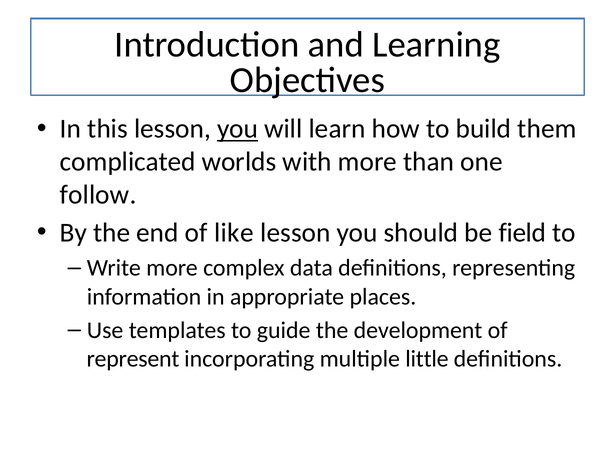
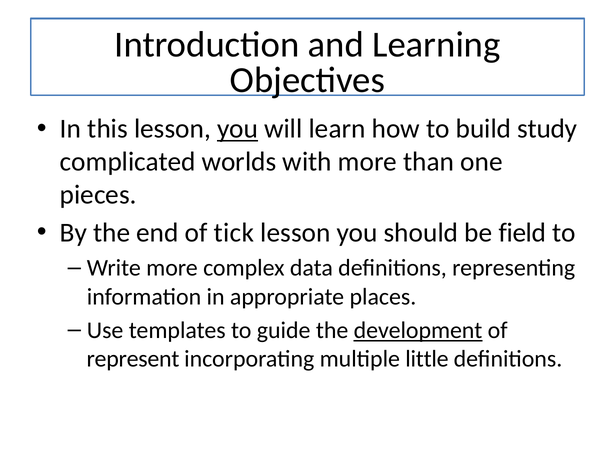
them: them -> study
follow: follow -> pieces
like: like -> tick
development underline: none -> present
